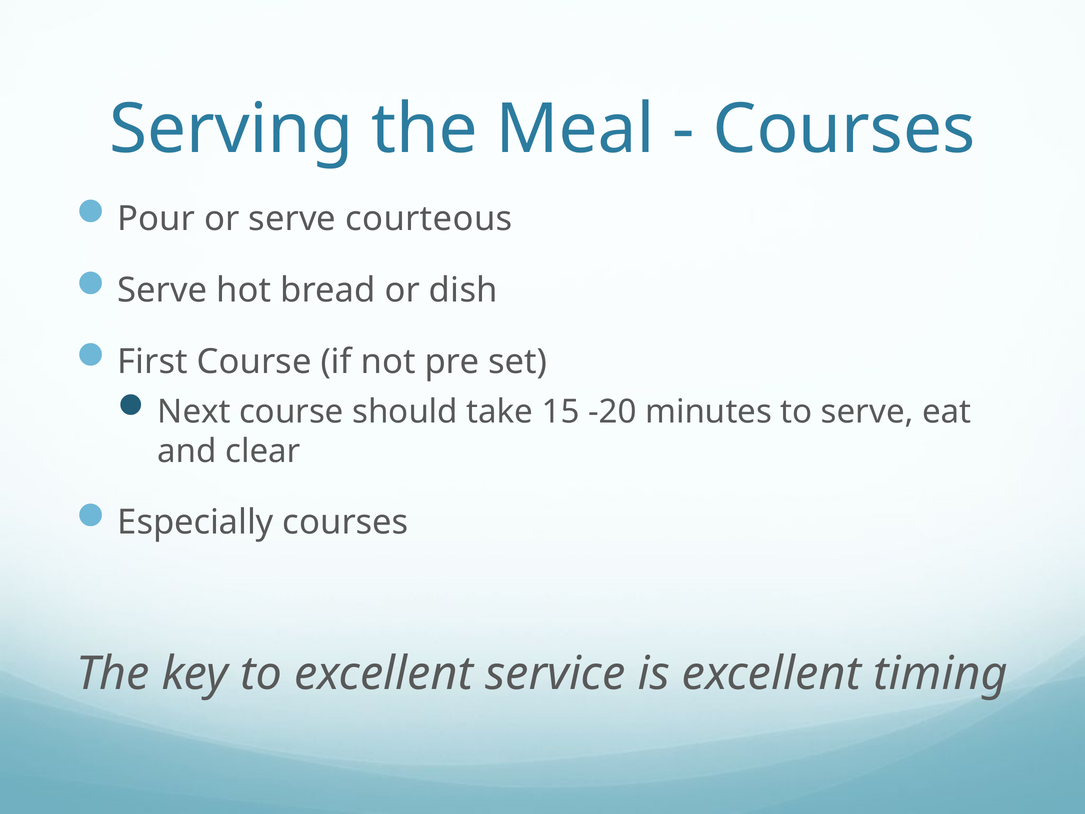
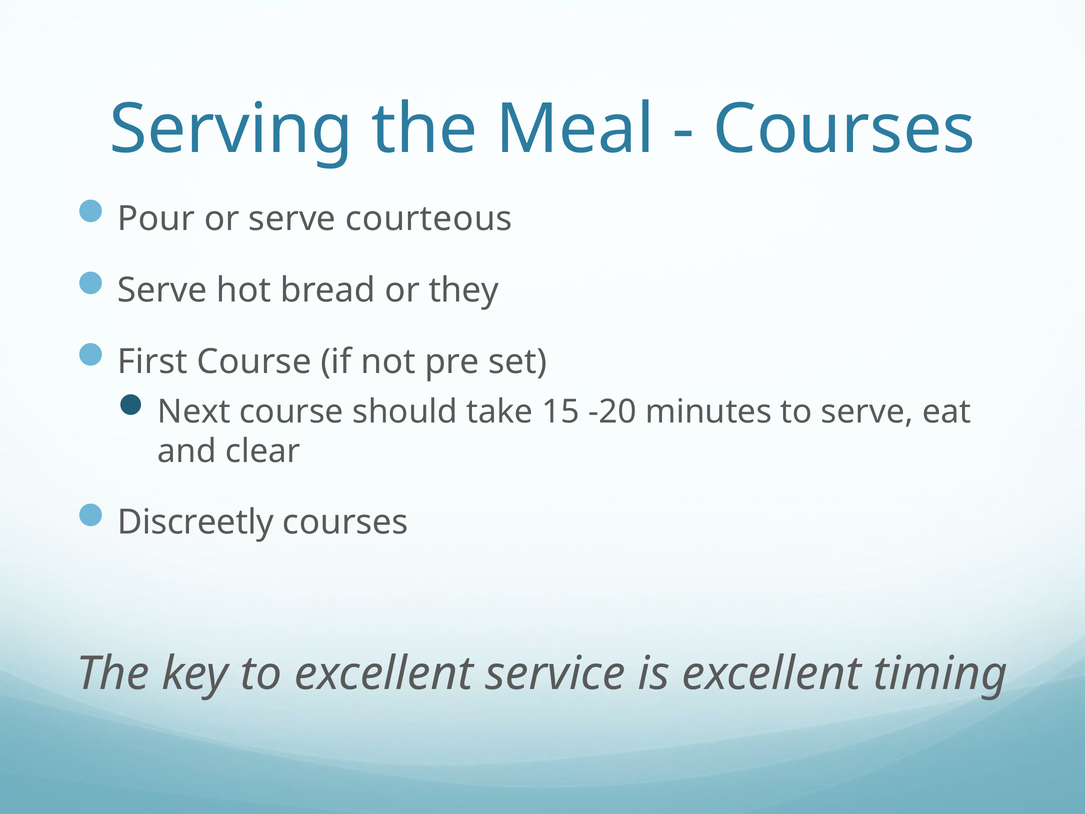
dish: dish -> they
Especially: Especially -> Discreetly
